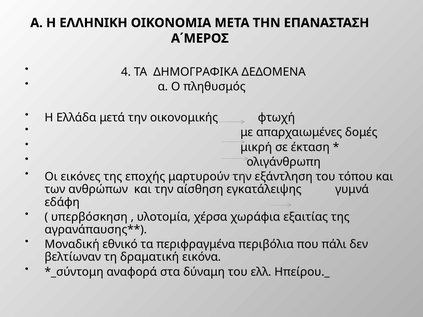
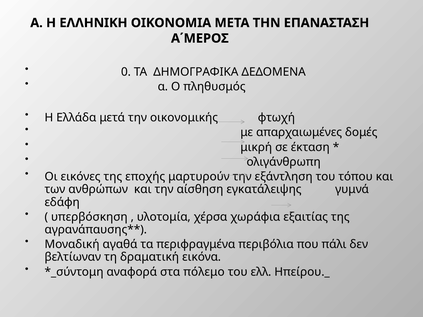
4: 4 -> 0
εθνικό: εθνικό -> αγαθά
δύναμη: δύναμη -> πόλεμο
